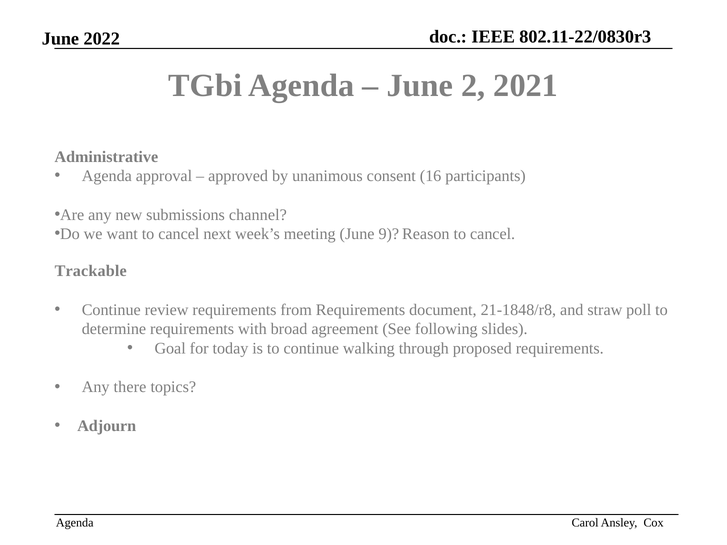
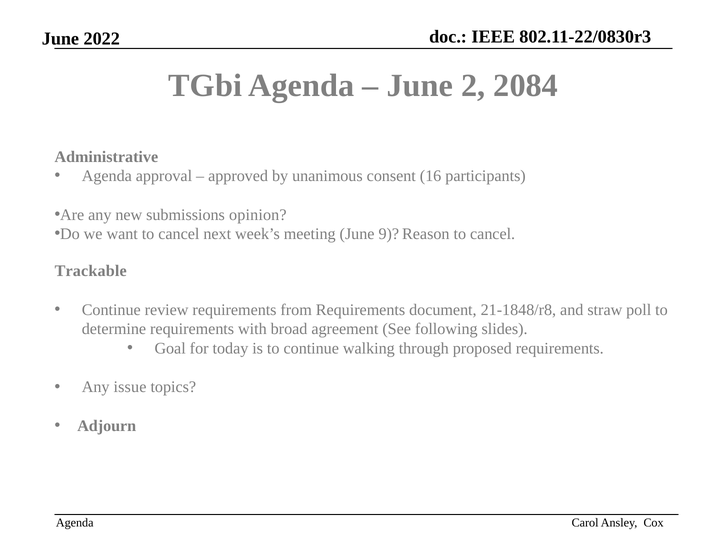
2021: 2021 -> 2084
channel: channel -> opinion
there: there -> issue
